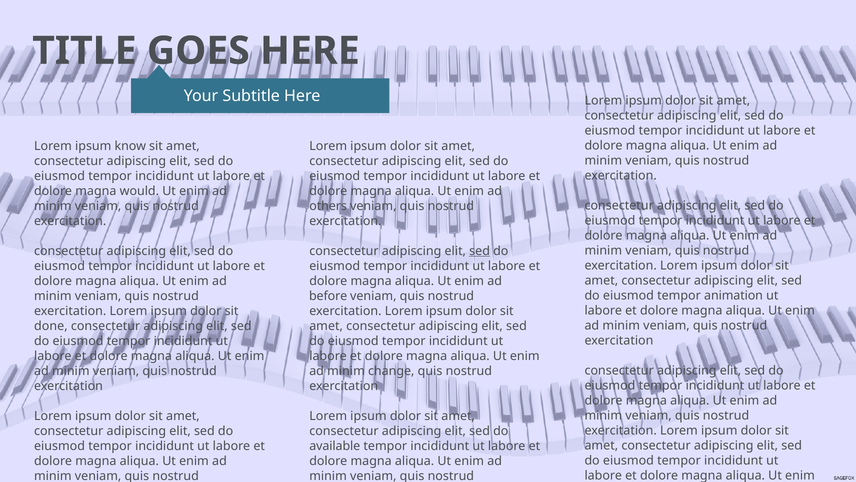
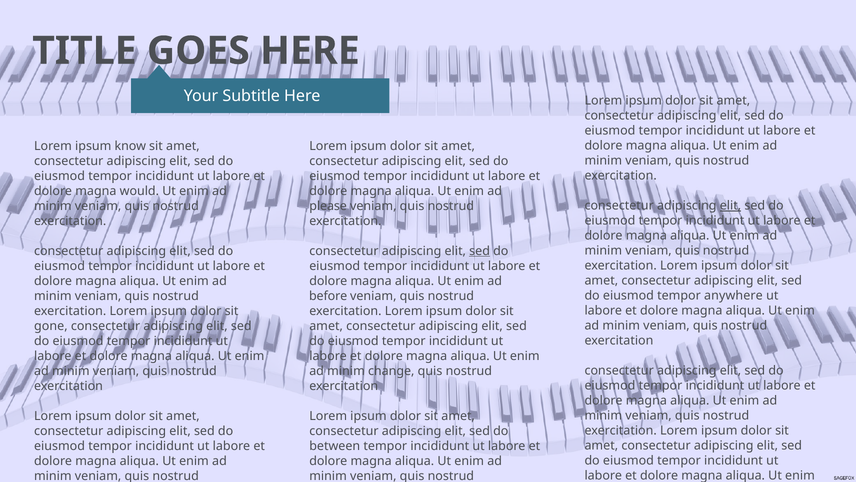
elit at (730, 205) underline: none -> present
others: others -> please
animation: animation -> anywhere
done: done -> gone
available: available -> between
